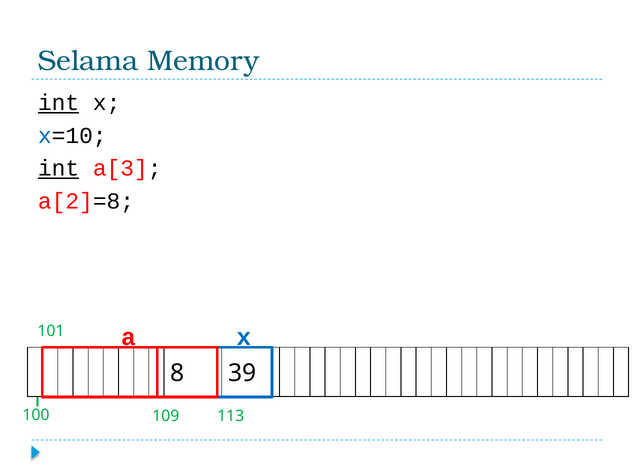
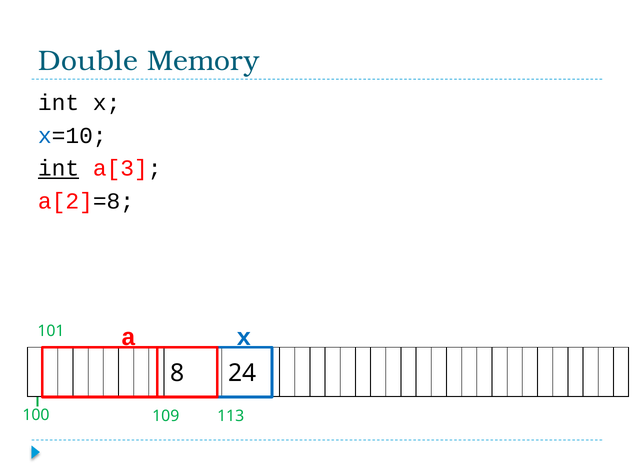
Selama: Selama -> Double
int at (59, 103) underline: present -> none
39: 39 -> 24
